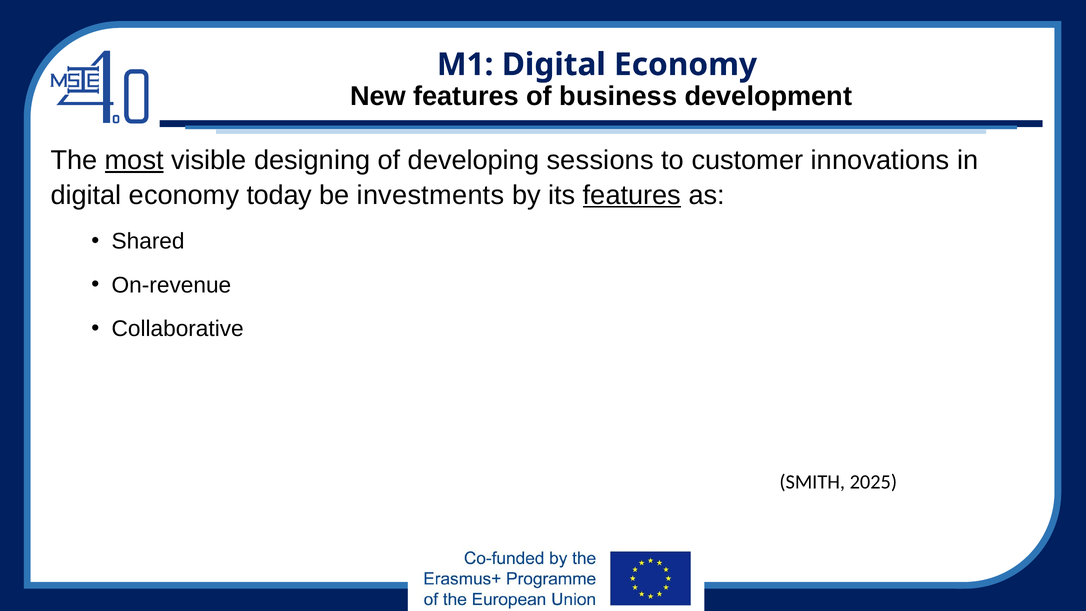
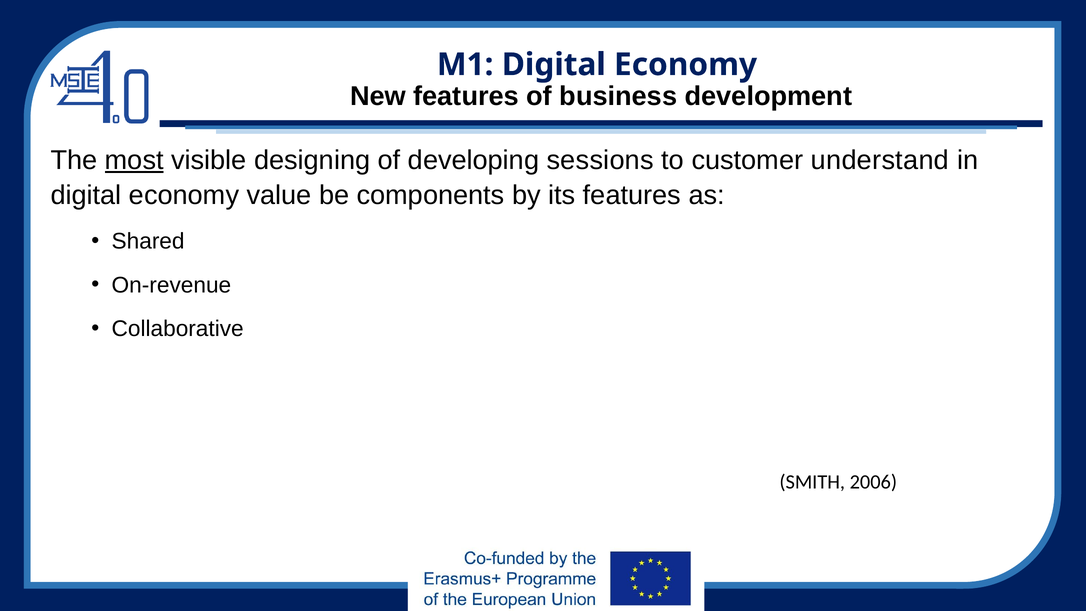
innovations: innovations -> understand
today: today -> value
investments: investments -> components
features at (632, 195) underline: present -> none
2025: 2025 -> 2006
